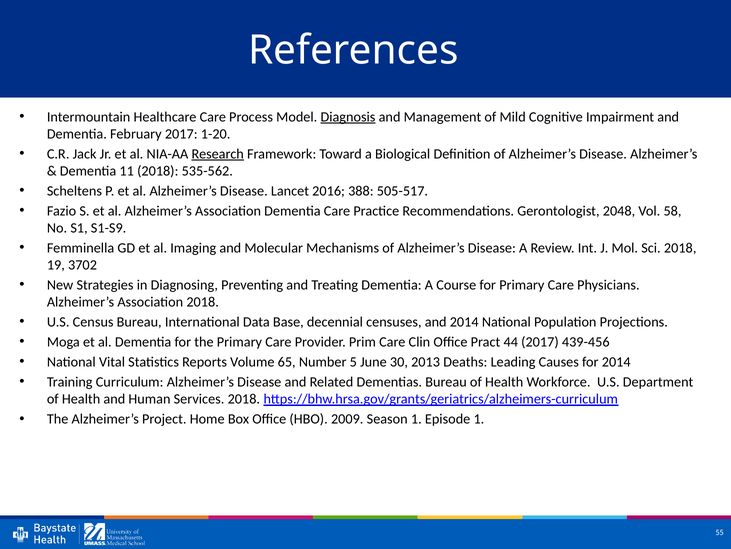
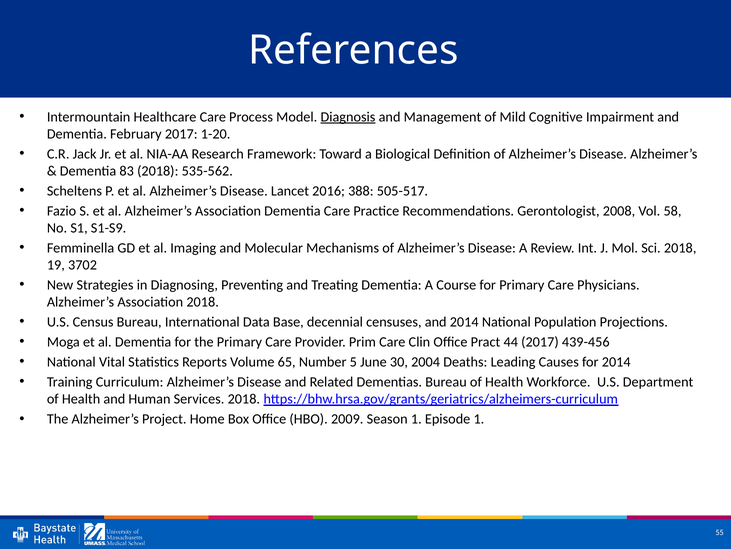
Research underline: present -> none
11: 11 -> 83
2048: 2048 -> 2008
2013: 2013 -> 2004
